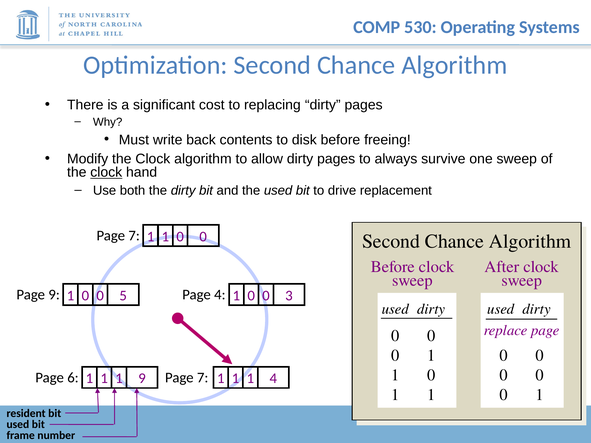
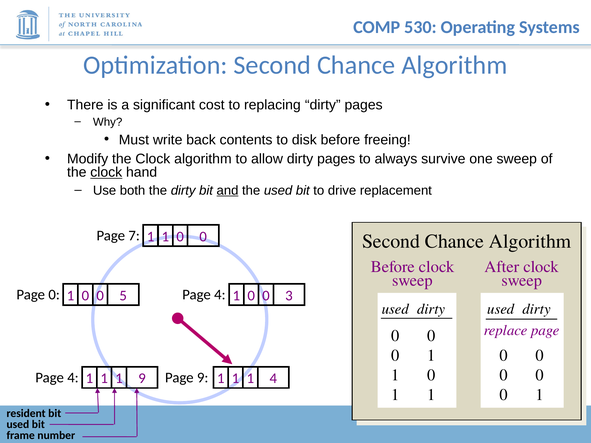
and underline: none -> present
Page 9: 9 -> 0
6 at (73, 378): 6 -> 4
7 at (203, 378): 7 -> 9
